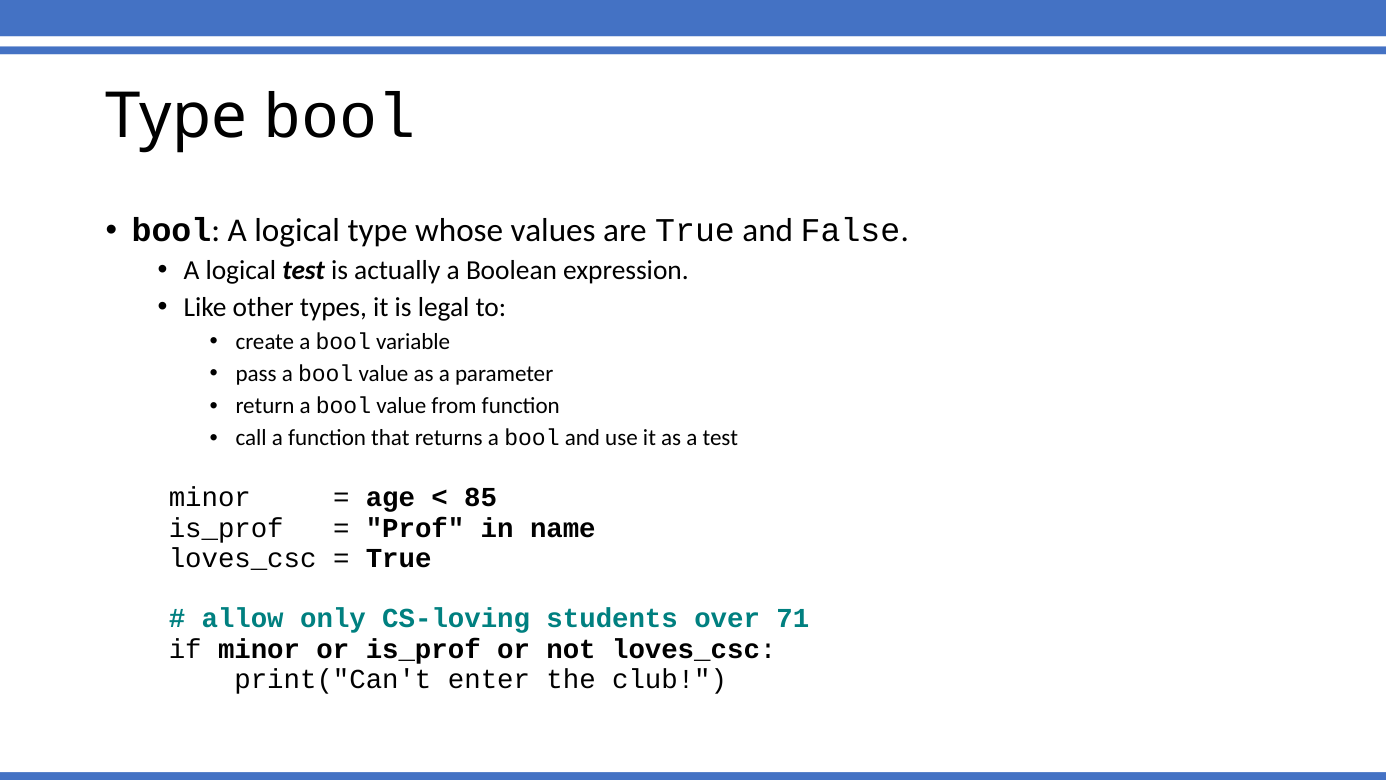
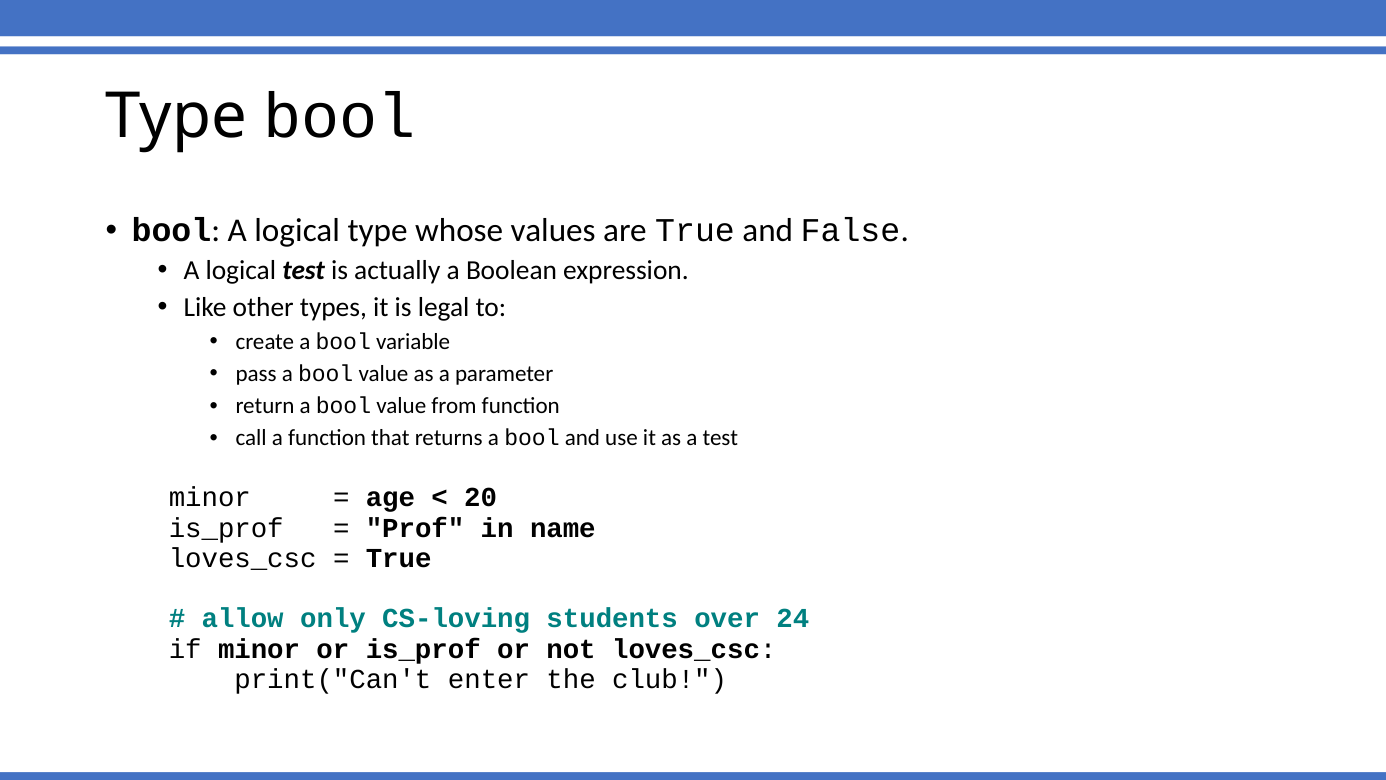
85: 85 -> 20
71: 71 -> 24
